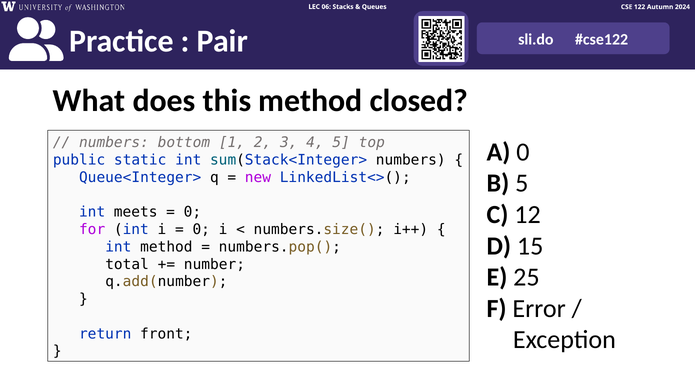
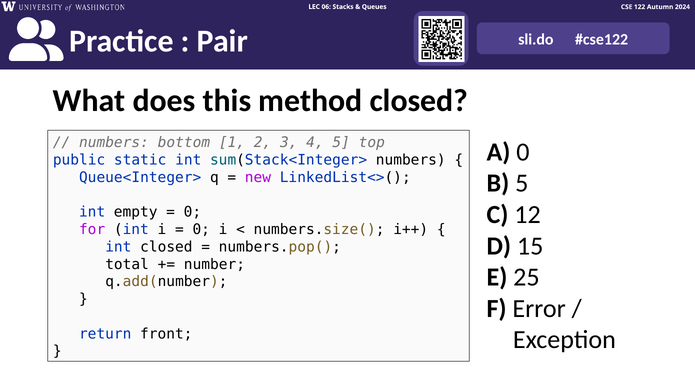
meets: meets -> empty
int method: method -> closed
